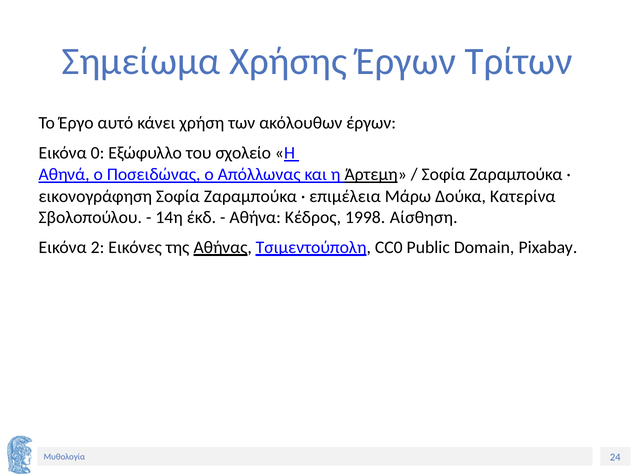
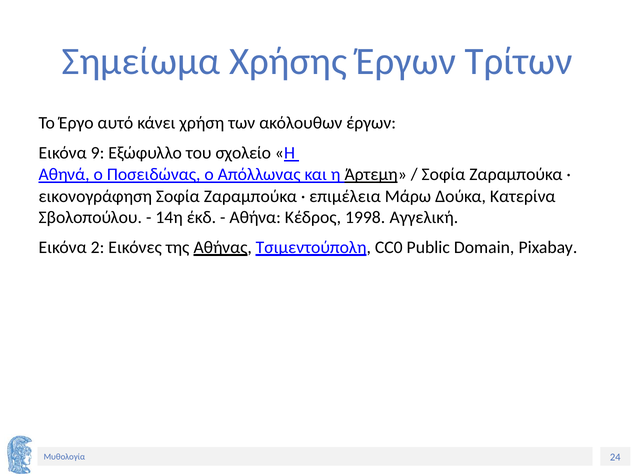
0: 0 -> 9
Αίσθηση: Αίσθηση -> Αγγελική
